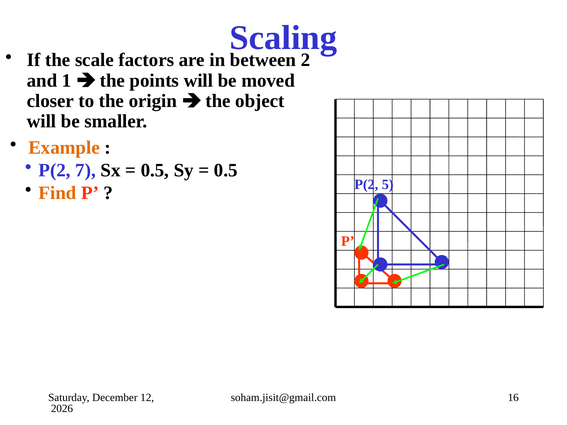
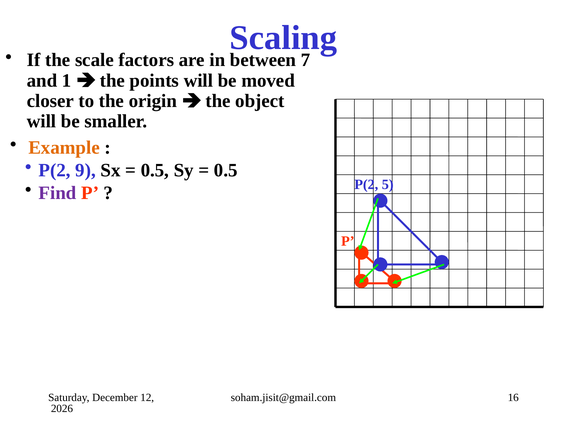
2: 2 -> 7
7: 7 -> 9
Find colour: orange -> purple
